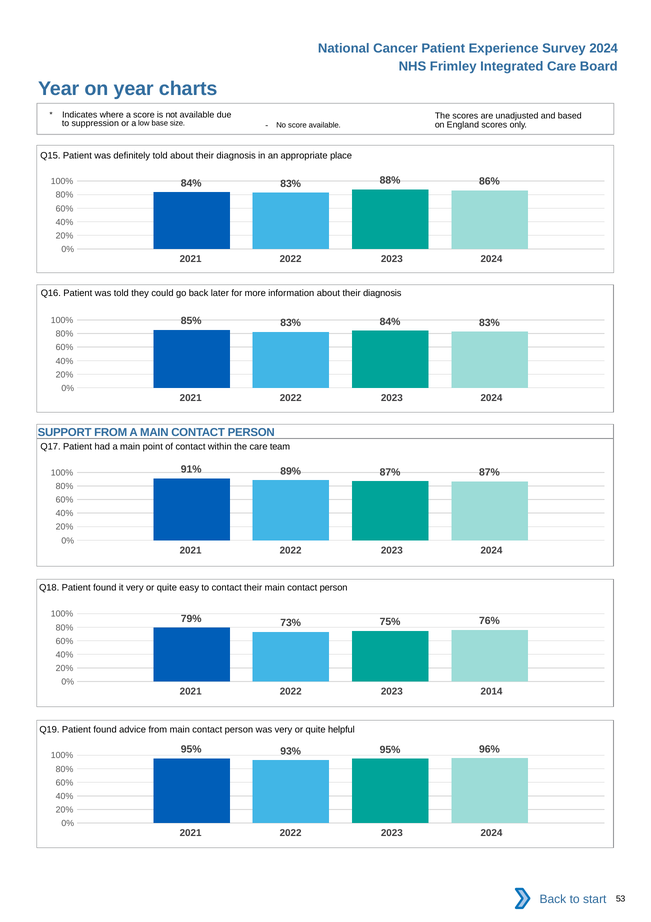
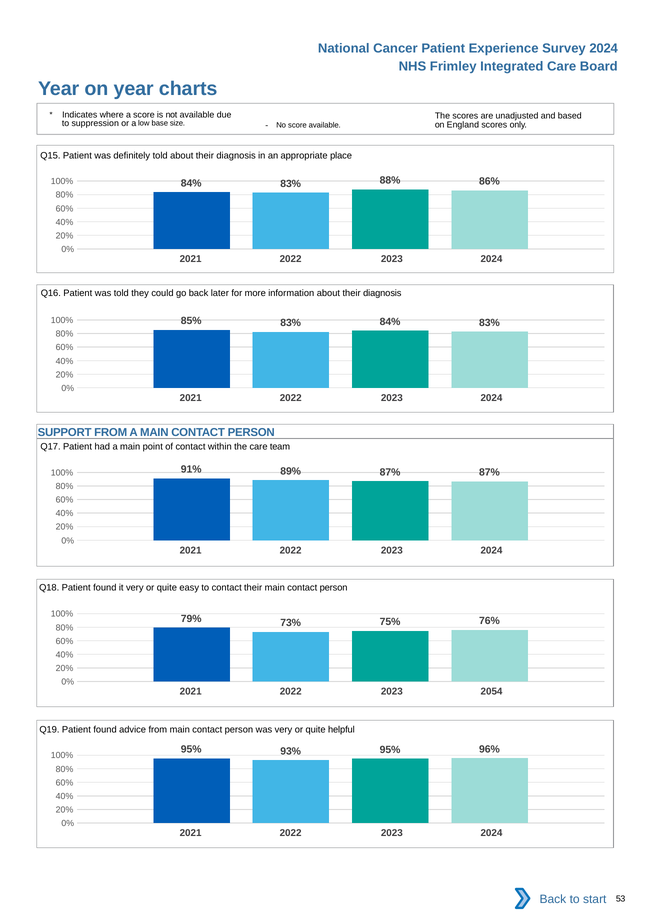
2014: 2014 -> 2054
